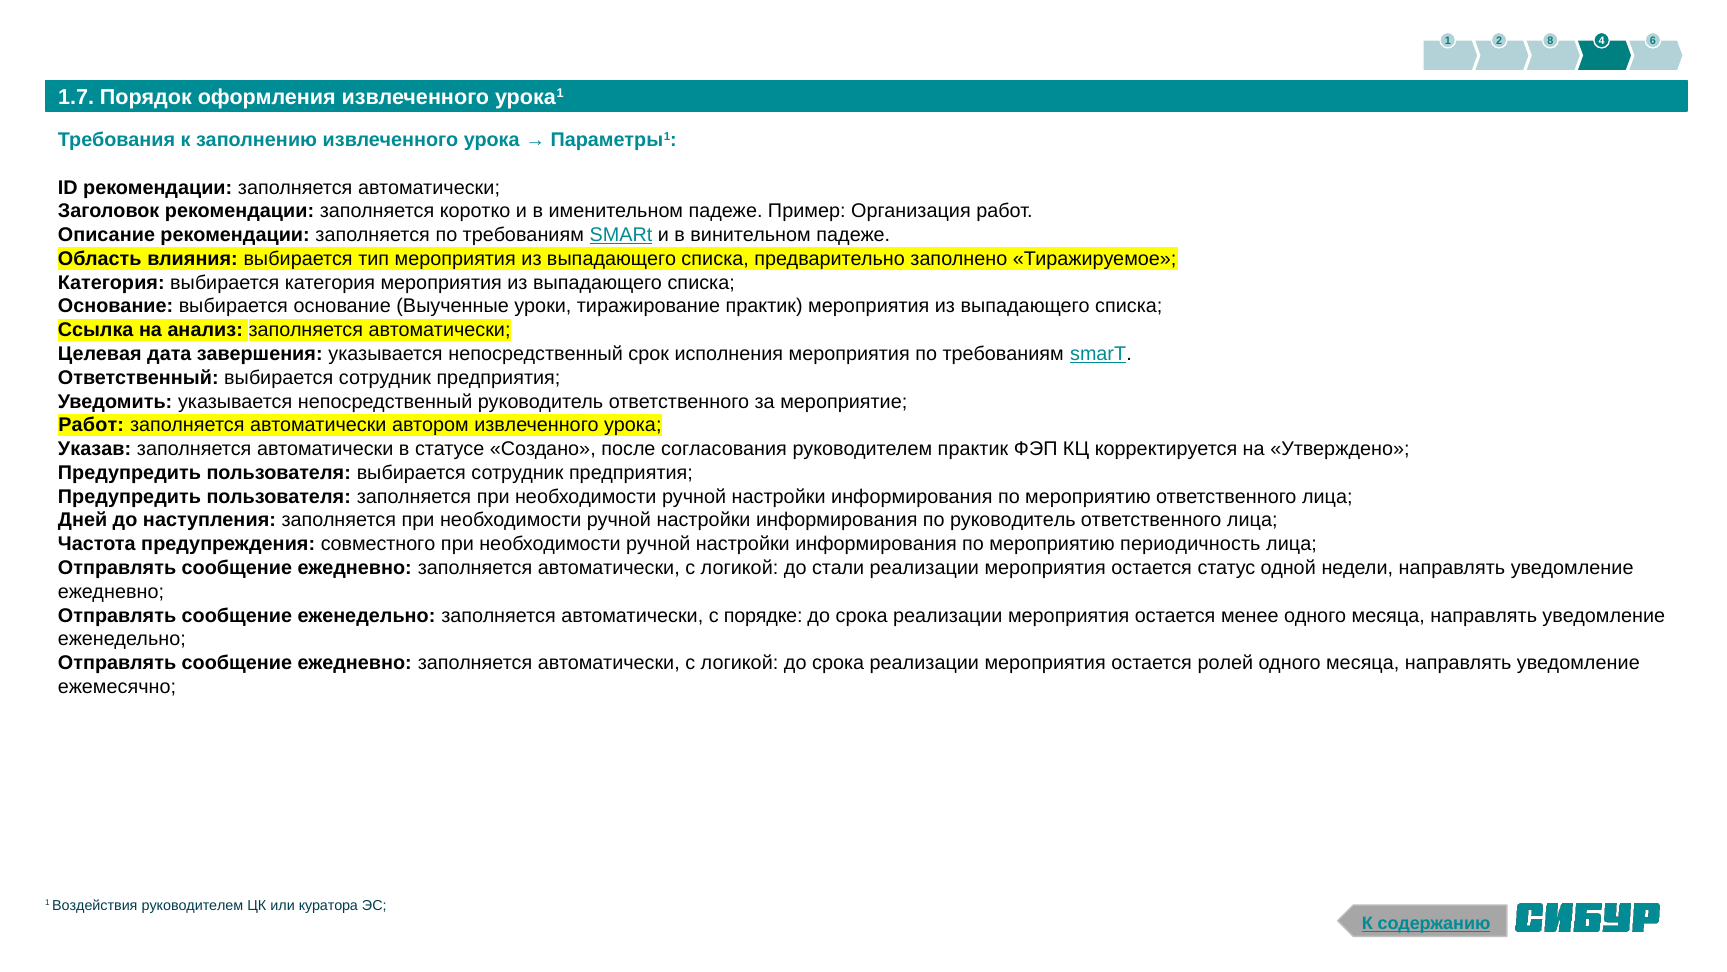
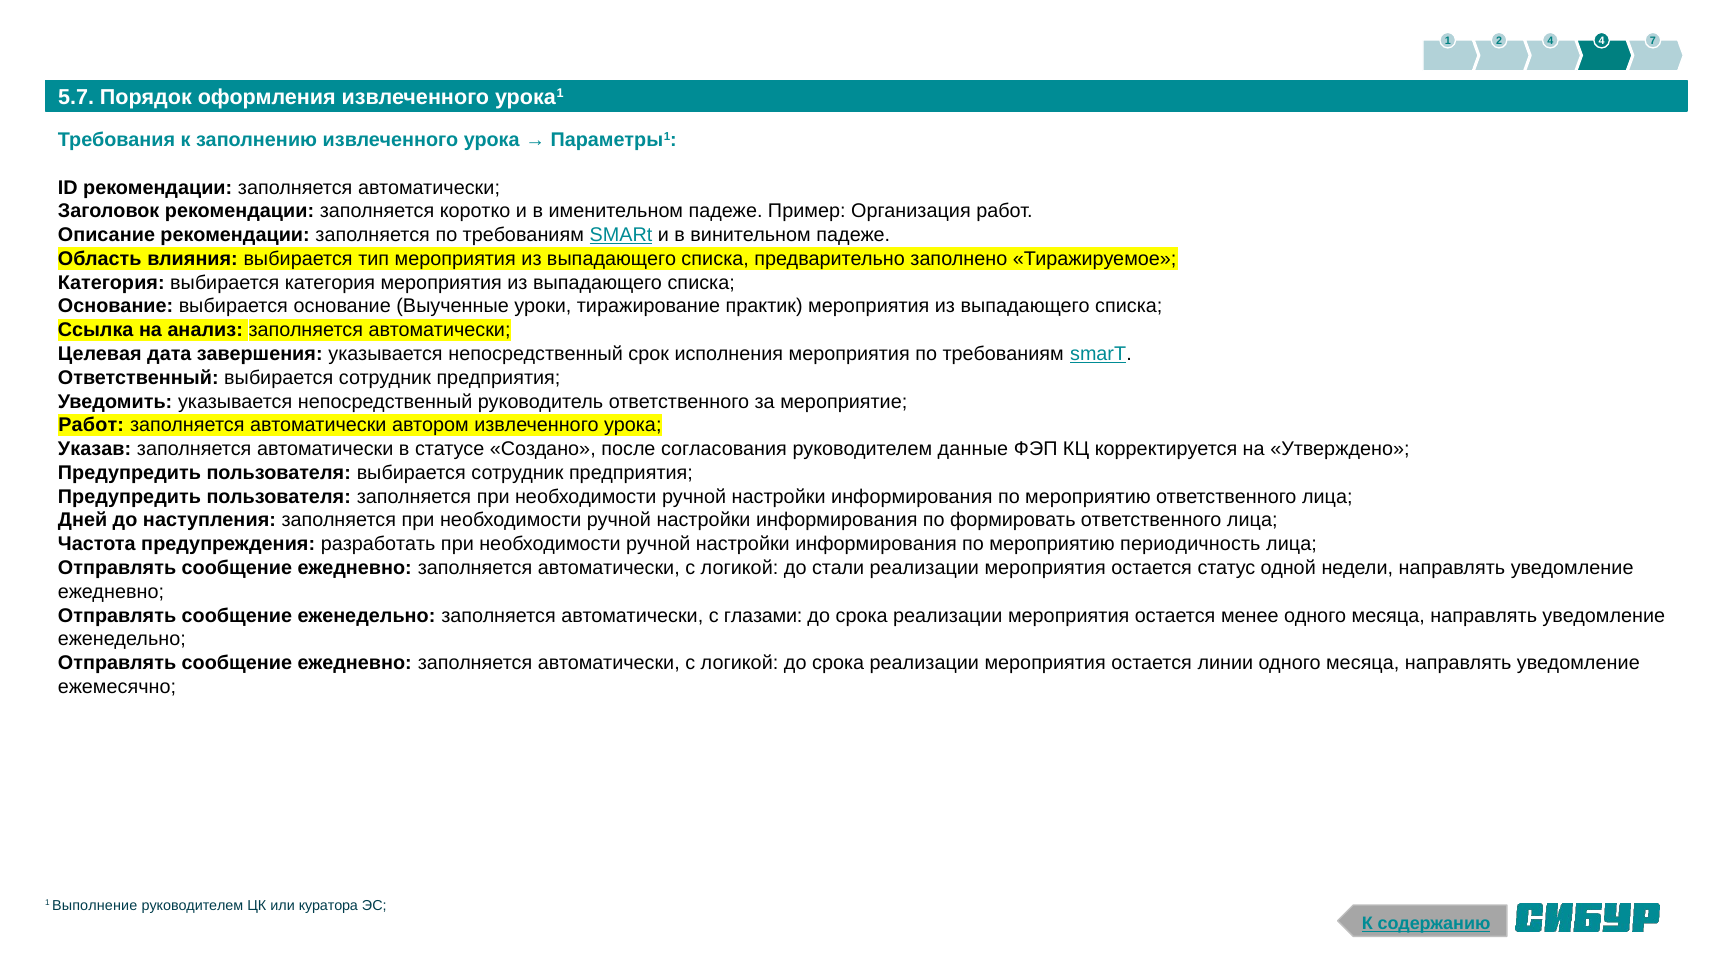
2 8: 8 -> 4
6: 6 -> 7
1.7: 1.7 -> 5.7
руководителем практик: практик -> данные
по руководитель: руководитель -> формировать
совместного: совместного -> разработать
порядке: порядке -> глазами
ролей: ролей -> линии
Воздействия: Воздействия -> Выполнение
